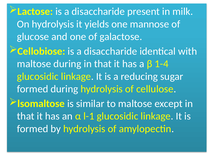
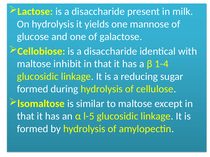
maltose during: during -> inhibit
l-1: l-1 -> l-5
